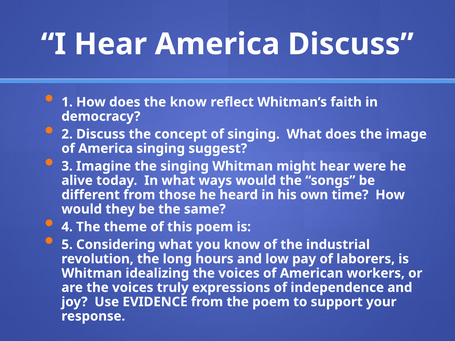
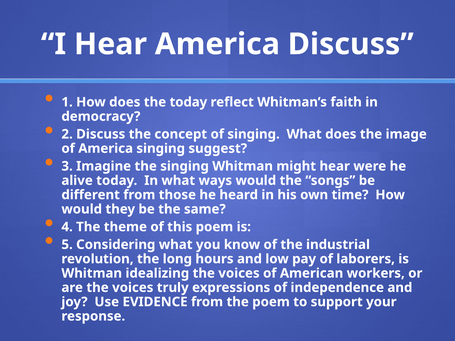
the know: know -> today
